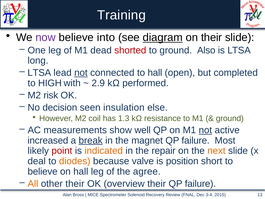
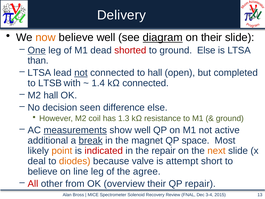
Training: Training -> Delivery
now colour: purple -> orange
believe into: into -> well
One underline: none -> present
ground Also: Also -> Else
long: long -> than
HIGH: HIGH -> LTSB
2.9: 2.9 -> 1.4
kΩ performed: performed -> connected
M2 risk: risk -> hall
insulation: insulation -> difference
measurements underline: none -> present
not at (205, 130) underline: present -> none
increased: increased -> additional
failure at (196, 140): failure -> space
point colour: red -> orange
indicated colour: orange -> red
position: position -> attempt
on hall: hall -> line
All colour: orange -> red
other their: their -> from
their QP failure: failure -> repair
